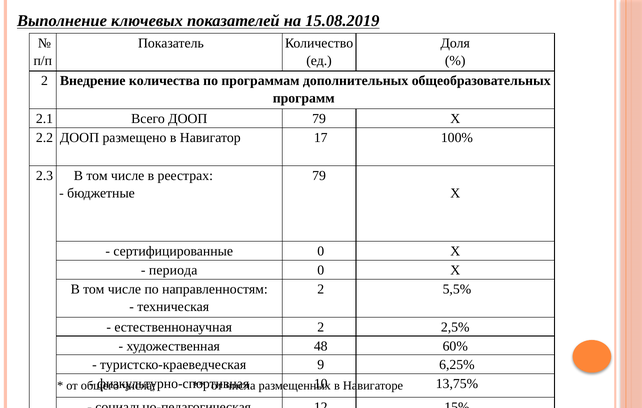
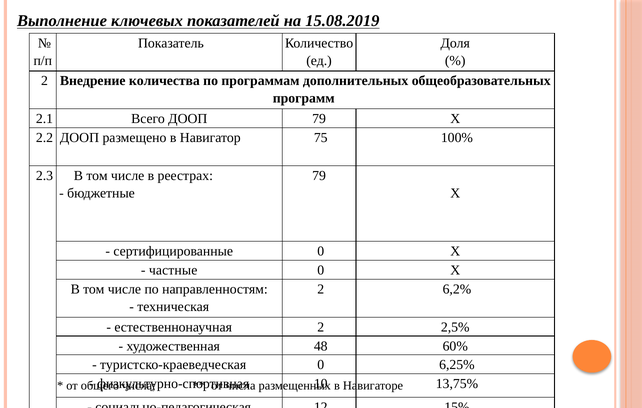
17: 17 -> 75
периода: периода -> частные
5,5%: 5,5% -> 6,2%
туристско-краеведческая 9: 9 -> 0
